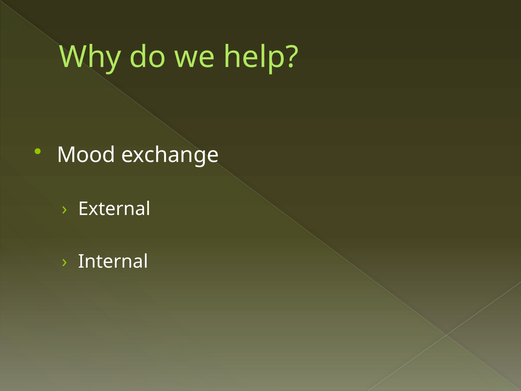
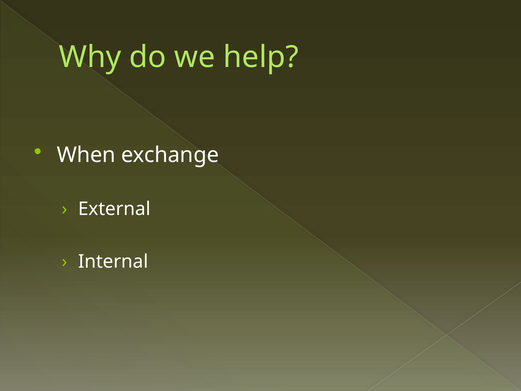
Mood: Mood -> When
